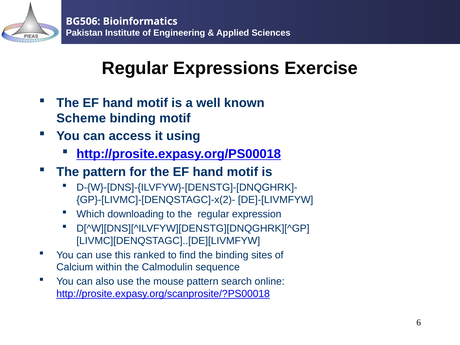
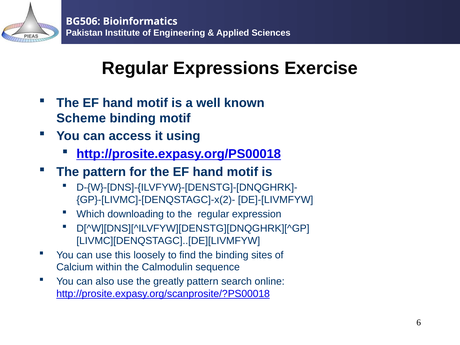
ranked: ranked -> loosely
mouse: mouse -> greatly
